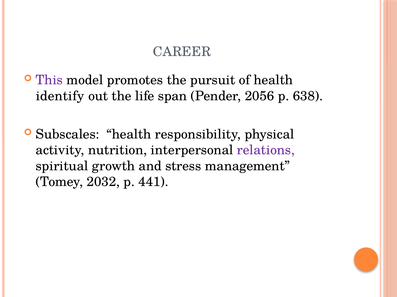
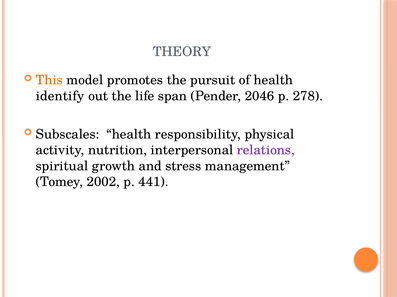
CAREER: CAREER -> THEORY
This colour: purple -> orange
2056: 2056 -> 2046
638: 638 -> 278
2032: 2032 -> 2002
